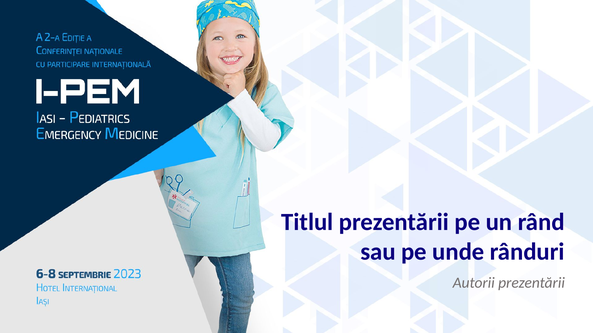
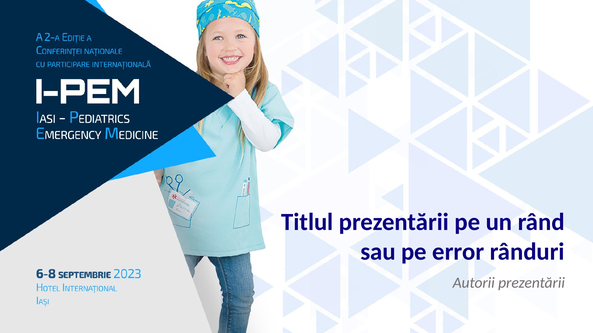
unde: unde -> error
